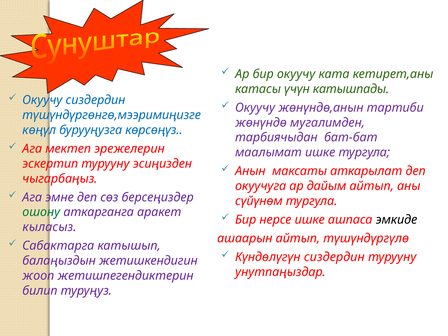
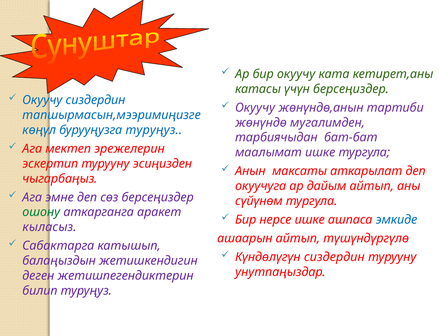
үчүн катышпады: катышпады -> берсеңиздер
түшүндүргөнгө,мээримиңизге: түшүндүргөнгө,мээримиңизге -> тапшырмасын,мээримиңизге
бурууңузга көрсөңүз: көрсөңүз -> туруңуз
эмкиде colour: black -> blue
жооп: жооп -> деген
